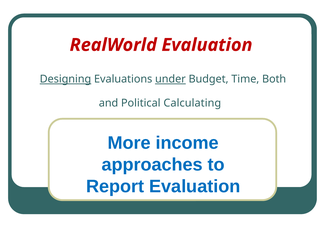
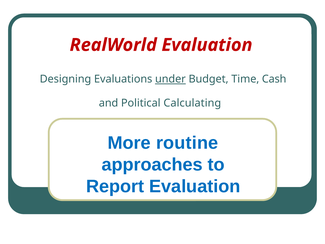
Designing underline: present -> none
Both: Both -> Cash
income: income -> routine
